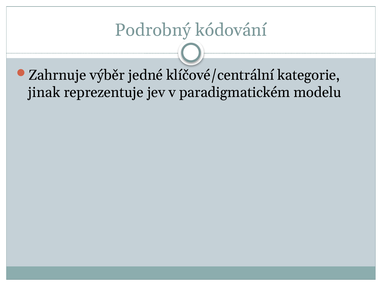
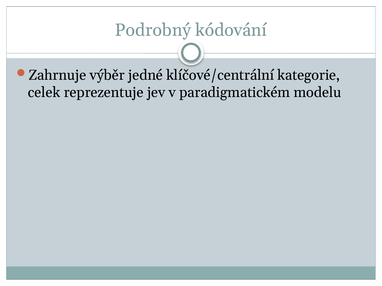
jinak: jinak -> celek
